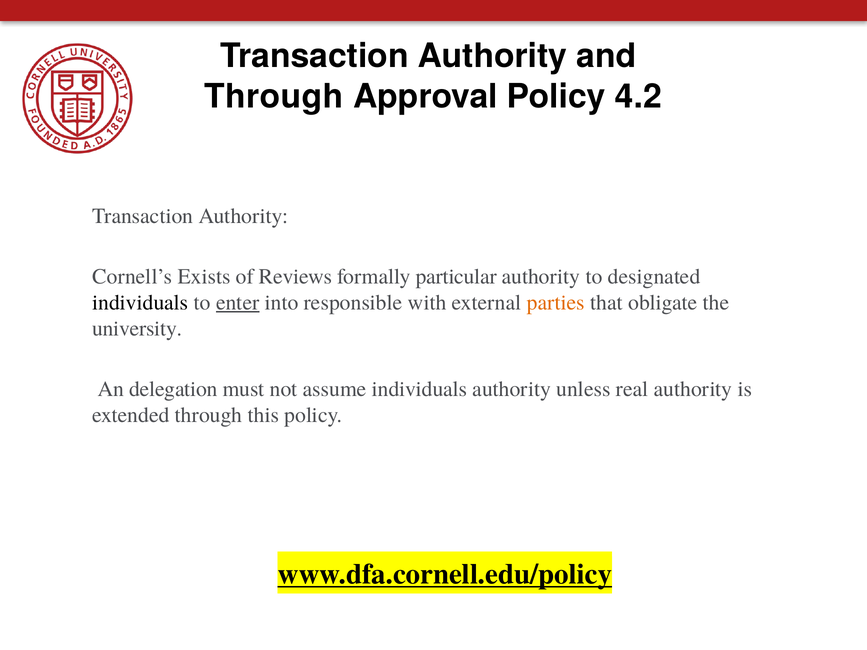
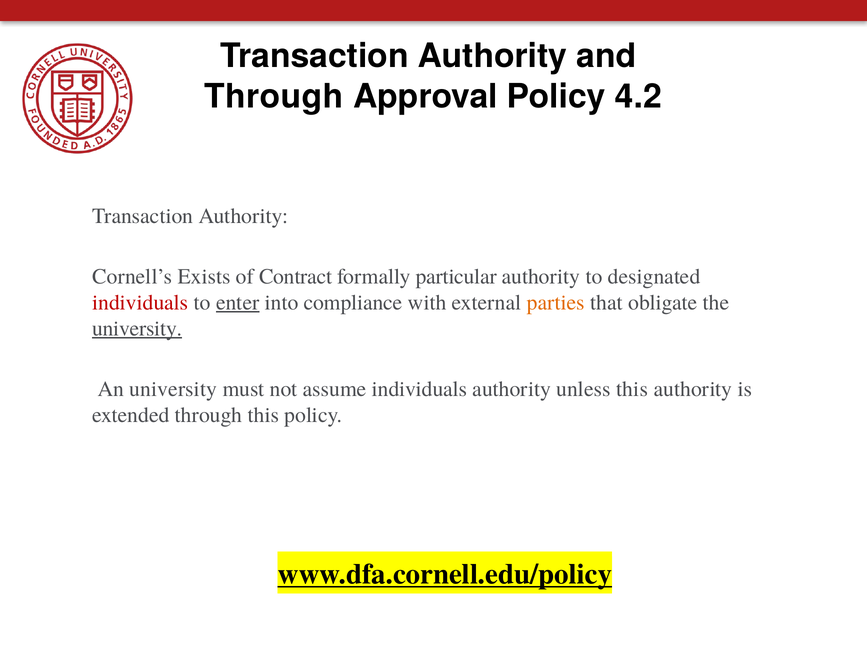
Reviews: Reviews -> Contract
individuals at (140, 303) colour: black -> red
responsible: responsible -> compliance
university at (137, 329) underline: none -> present
An delegation: delegation -> university
unless real: real -> this
